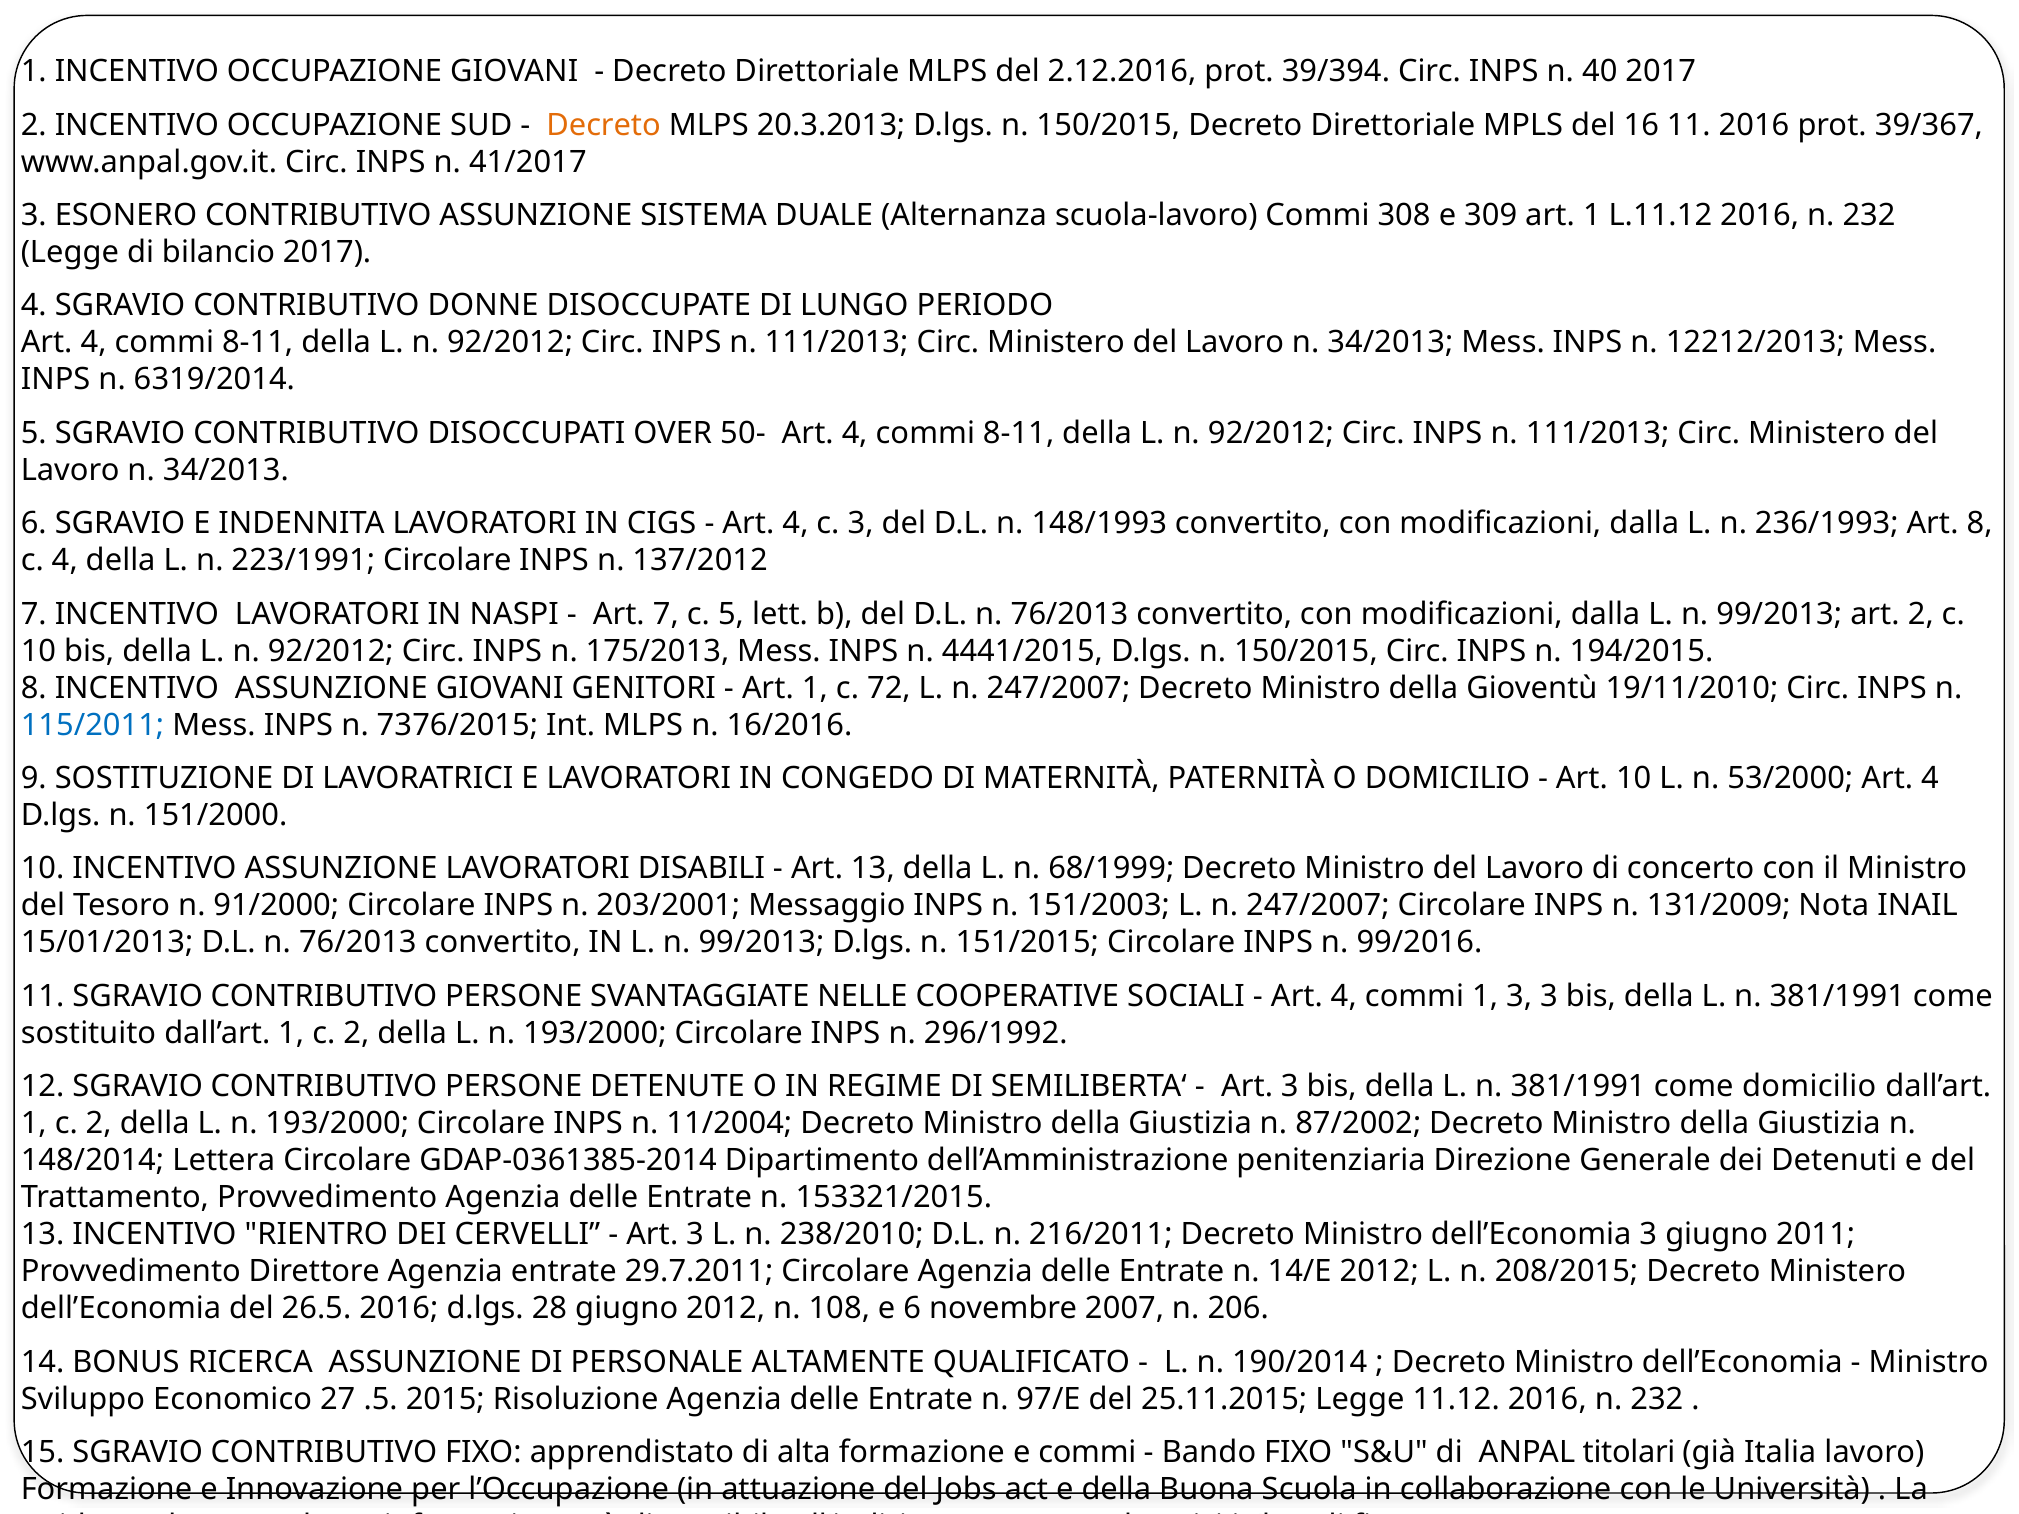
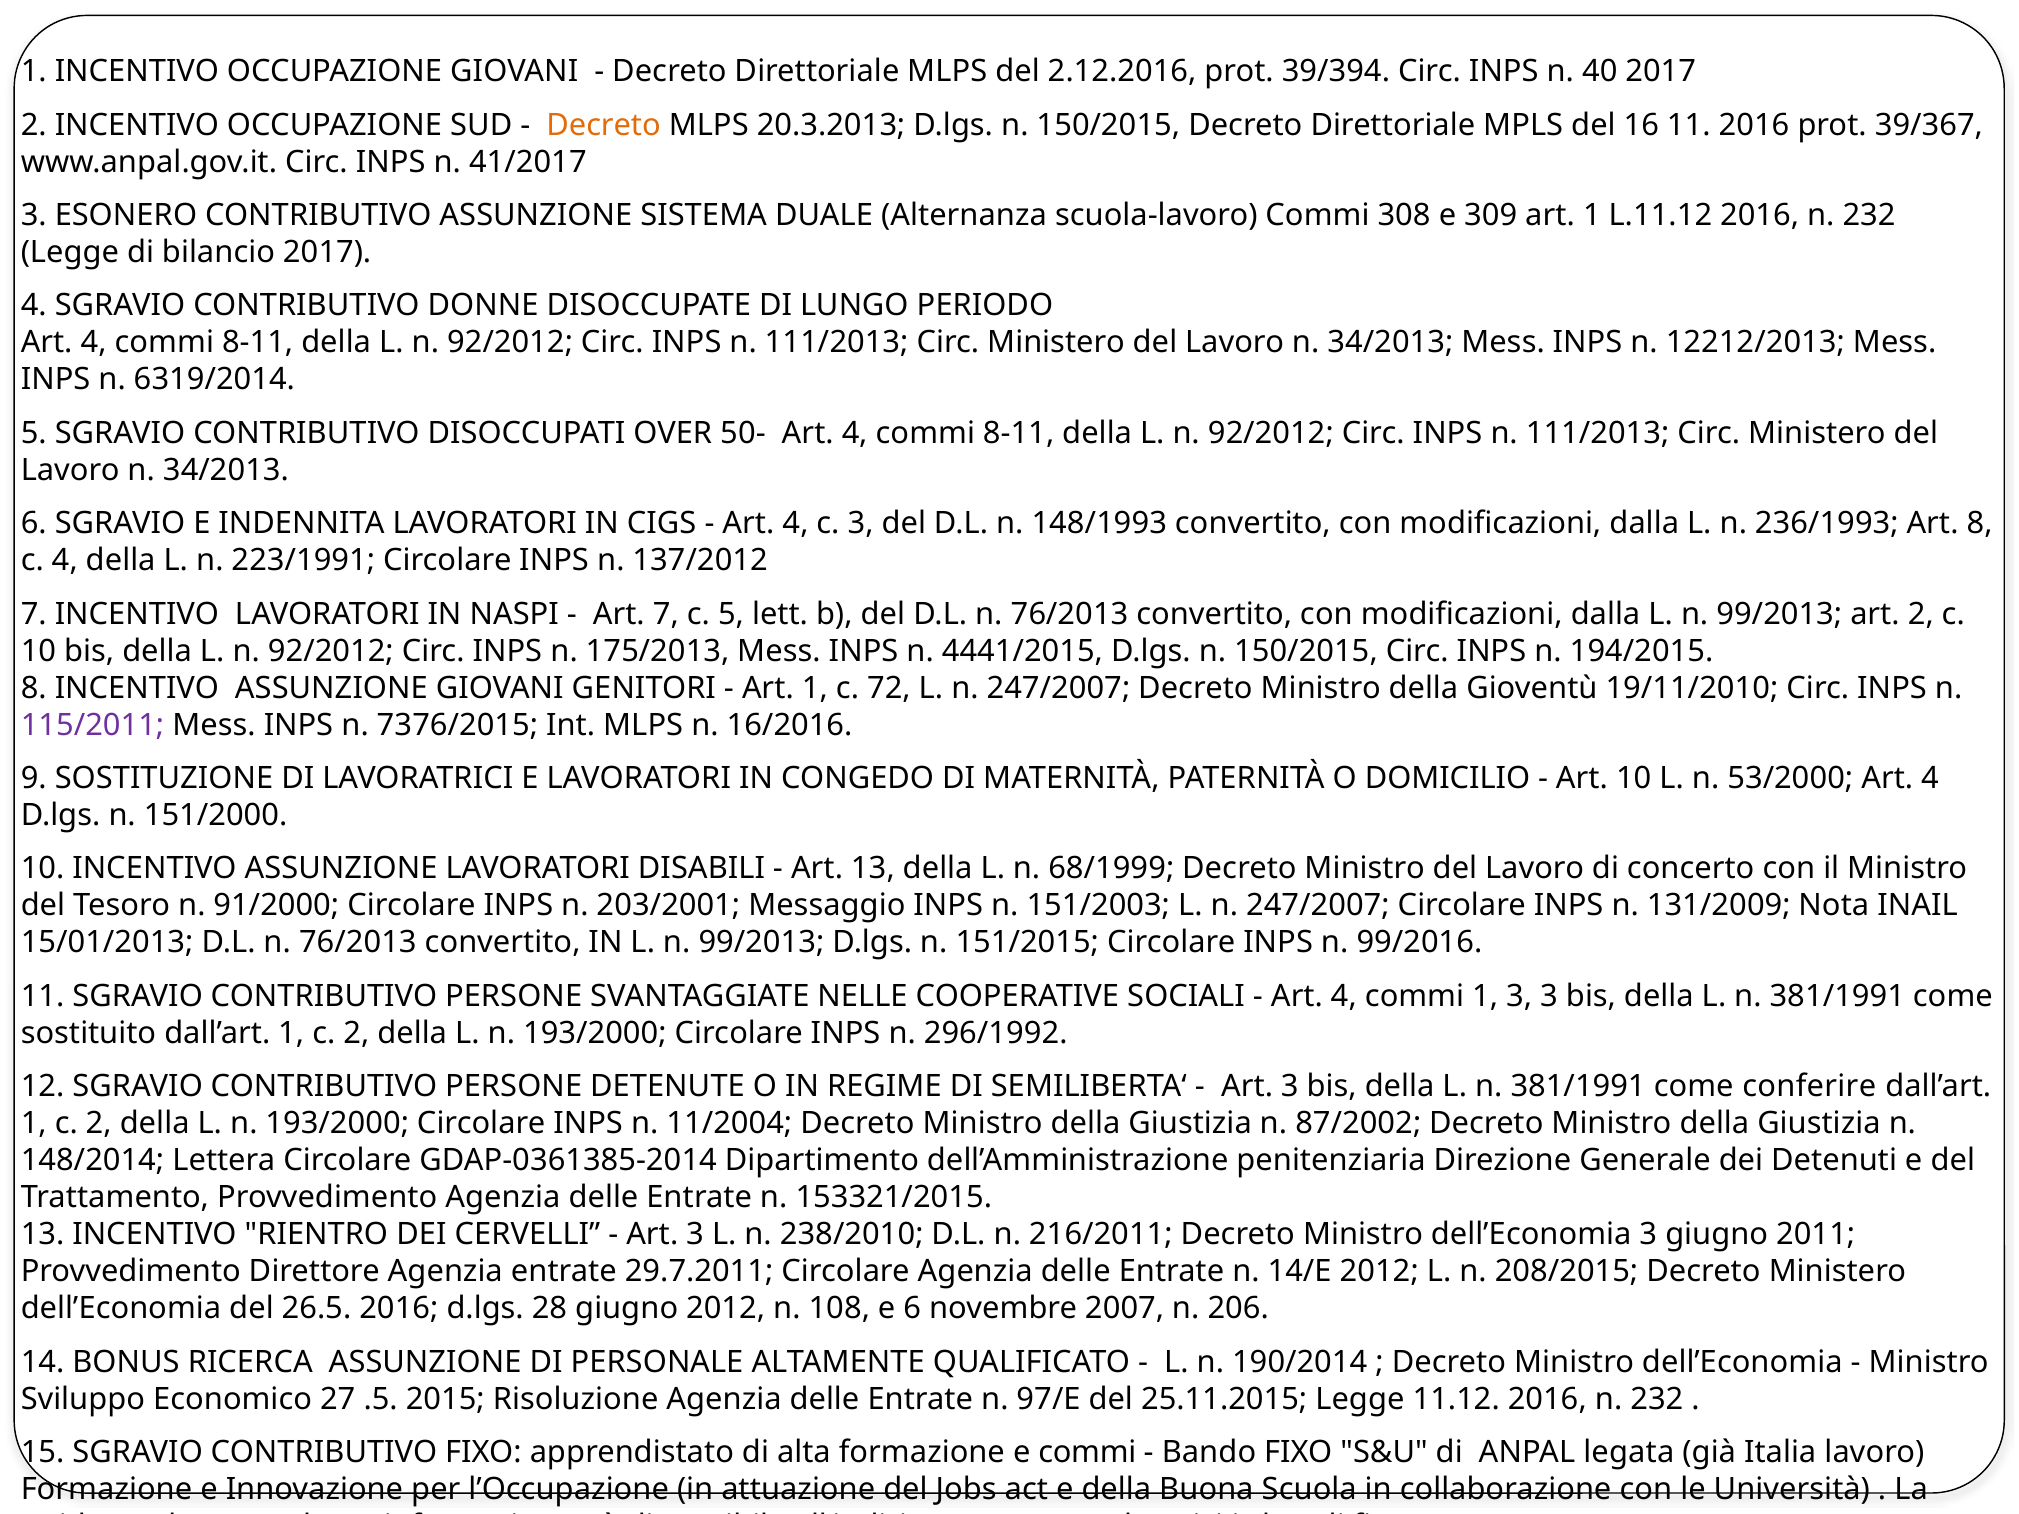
115/2011 colour: blue -> purple
come domicilio: domicilio -> conferire
titolari: titolari -> legata
